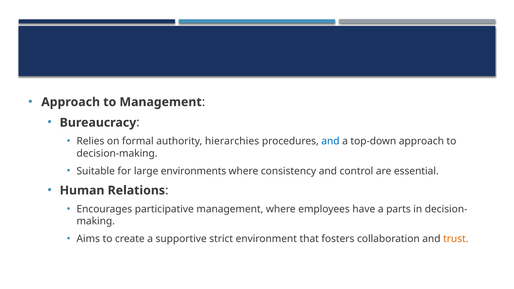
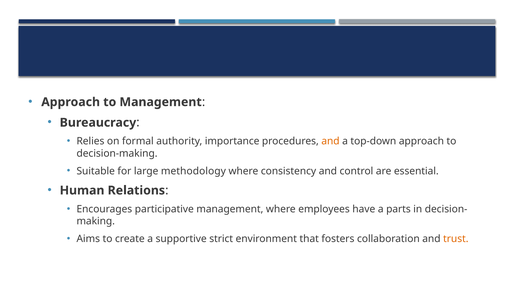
hierarchies: hierarchies -> importance
and at (330, 141) colour: blue -> orange
environments: environments -> methodology
